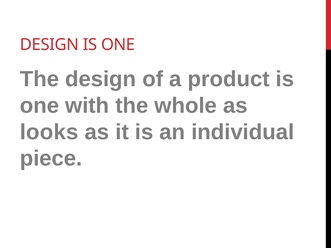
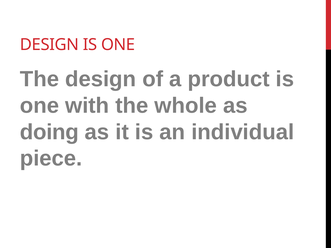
looks: looks -> doing
